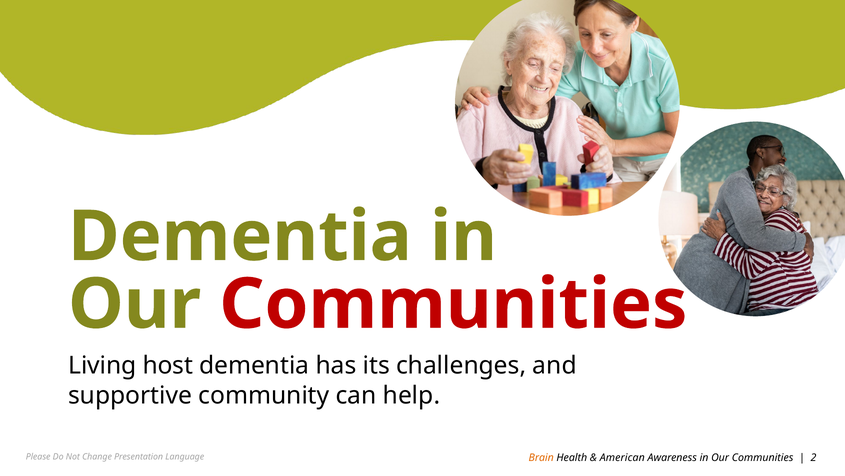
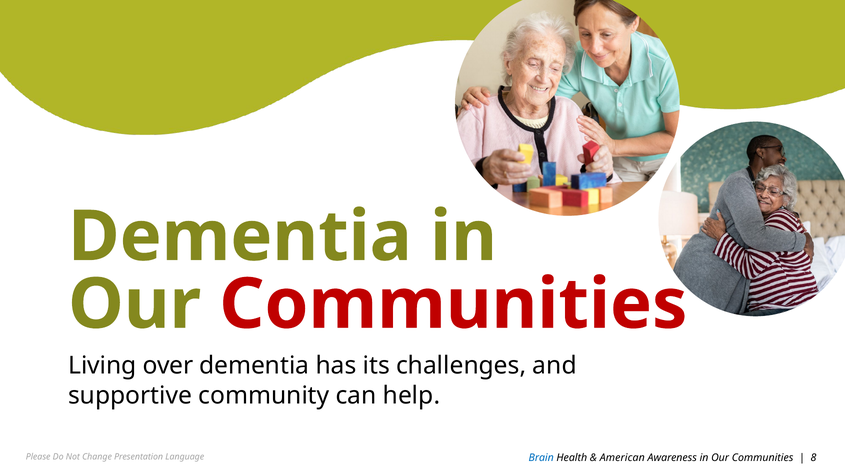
host: host -> over
Brain colour: orange -> blue
2: 2 -> 8
